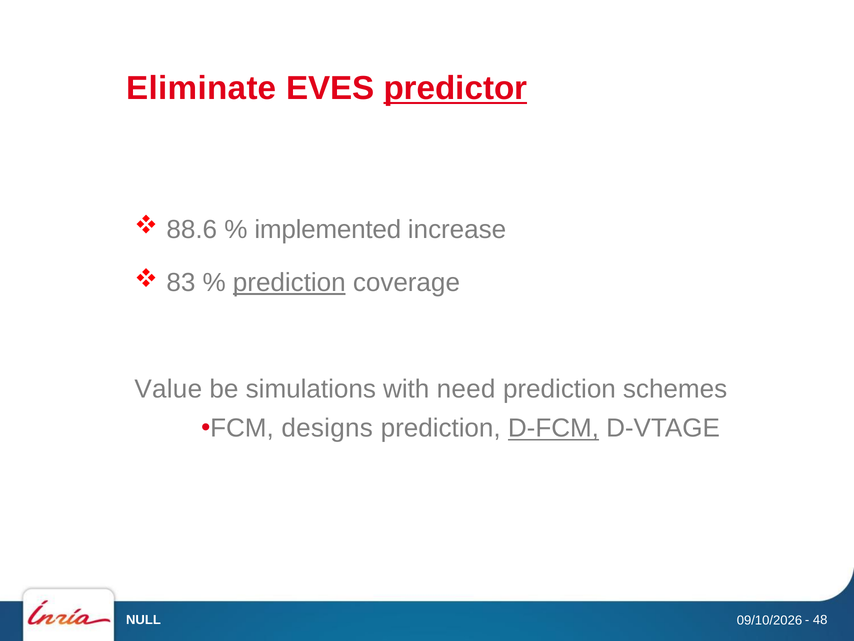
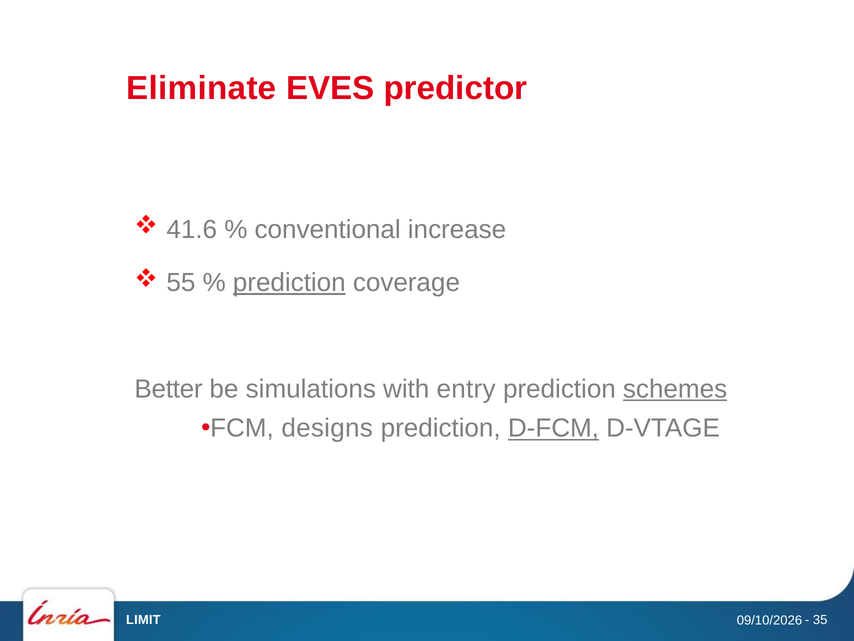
predictor underline: present -> none
88.6: 88.6 -> 41.6
implemented: implemented -> conventional
83: 83 -> 55
Value: Value -> Better
need: need -> entry
schemes underline: none -> present
NULL: NULL -> LIMIT
48: 48 -> 35
